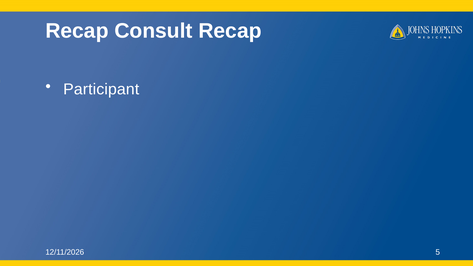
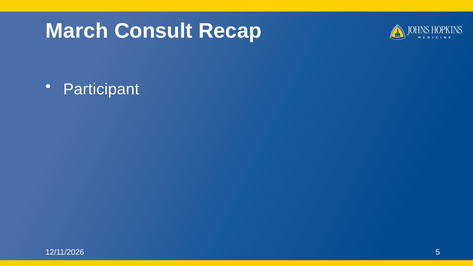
Recap at (77, 31): Recap -> March
